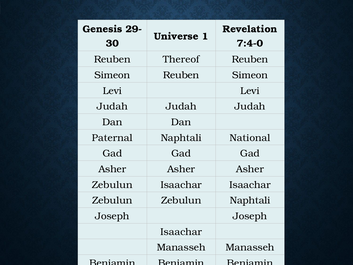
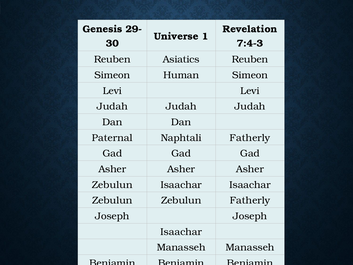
7:4-0: 7:4-0 -> 7:4-3
Thereof: Thereof -> Asiatics
Simeon Reuben: Reuben -> Human
Naphtali National: National -> Fatherly
Zebulun Naphtali: Naphtali -> Fatherly
